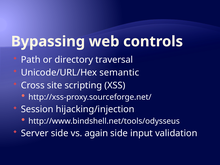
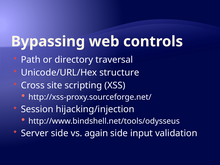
semantic: semantic -> structure
